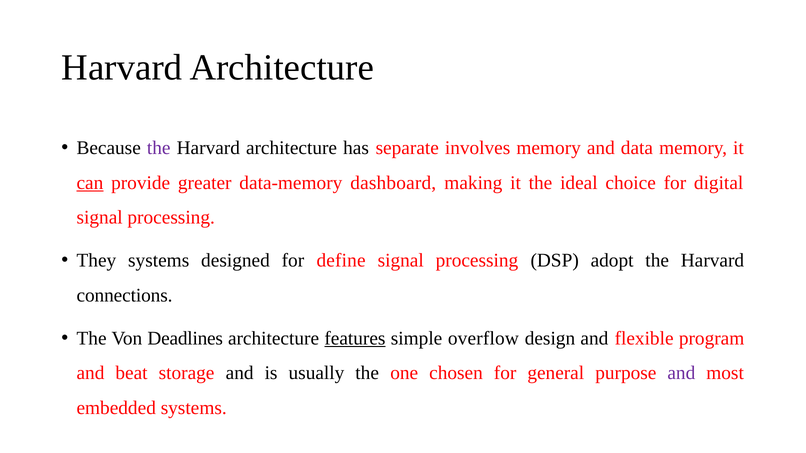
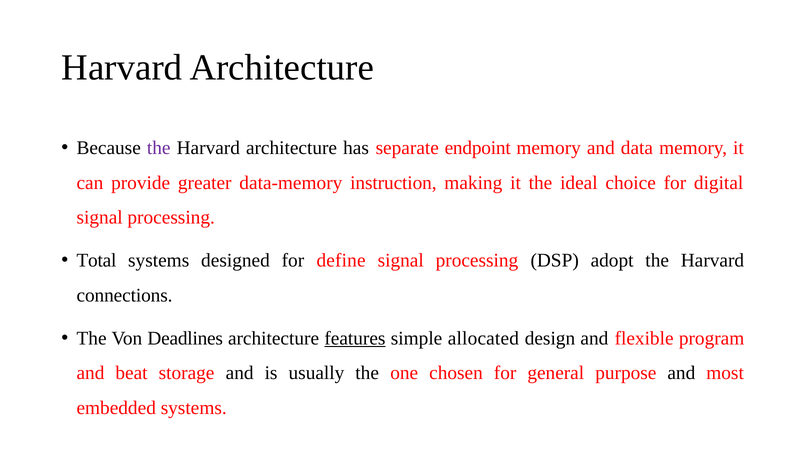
involves: involves -> endpoint
can underline: present -> none
dashboard: dashboard -> instruction
They: They -> Total
overflow: overflow -> allocated
and at (681, 373) colour: purple -> black
